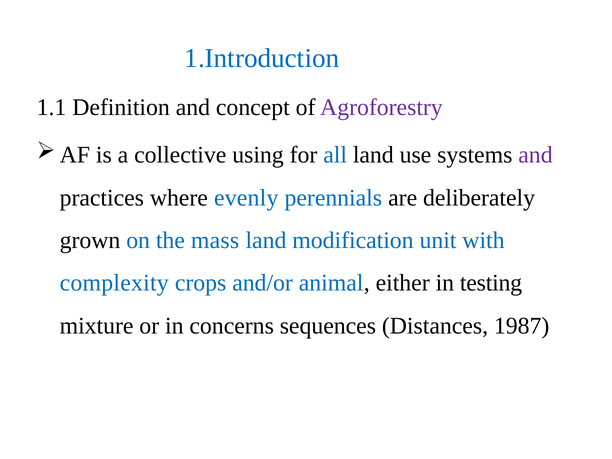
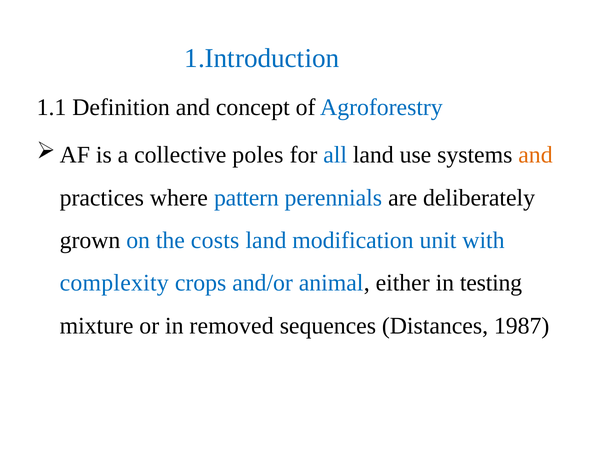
Agroforestry colour: purple -> blue
using: using -> poles
and at (535, 155) colour: purple -> orange
evenly: evenly -> pattern
mass: mass -> costs
concerns: concerns -> removed
